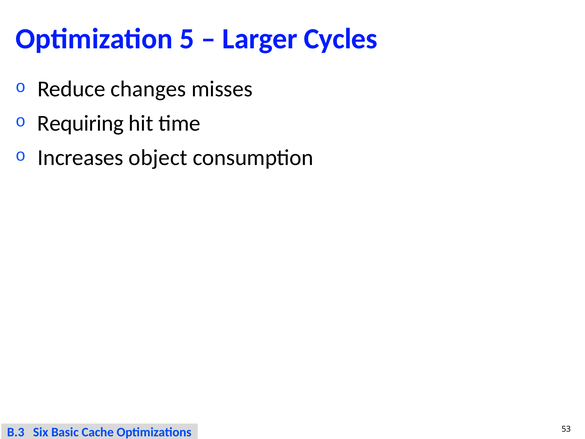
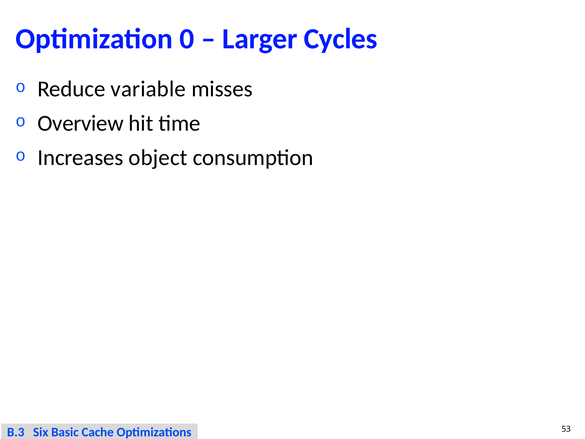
5: 5 -> 0
changes: changes -> variable
Requiring: Requiring -> Overview
